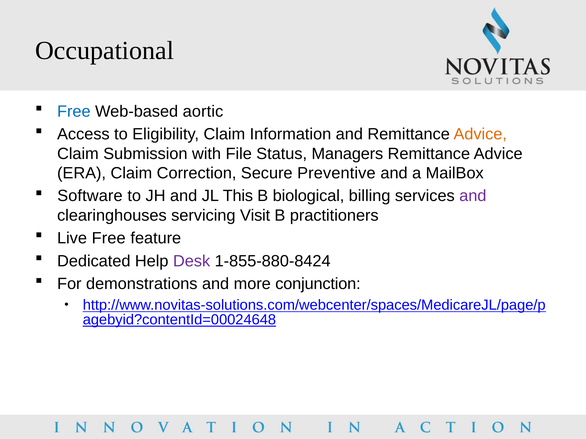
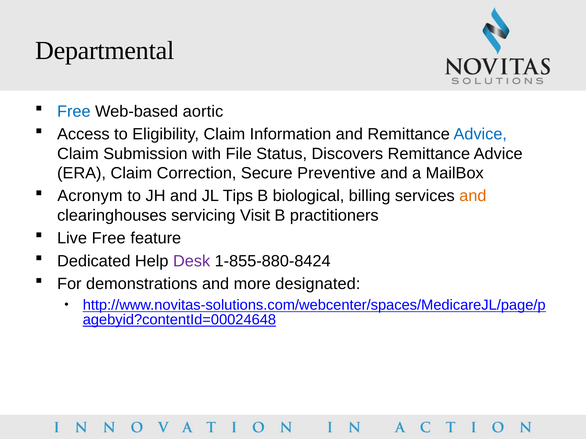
Occupational: Occupational -> Departmental
Advice at (480, 134) colour: orange -> blue
Managers: Managers -> Discovers
Software: Software -> Acronym
This: This -> Tips
and at (473, 196) colour: purple -> orange
conjunction: conjunction -> designated
